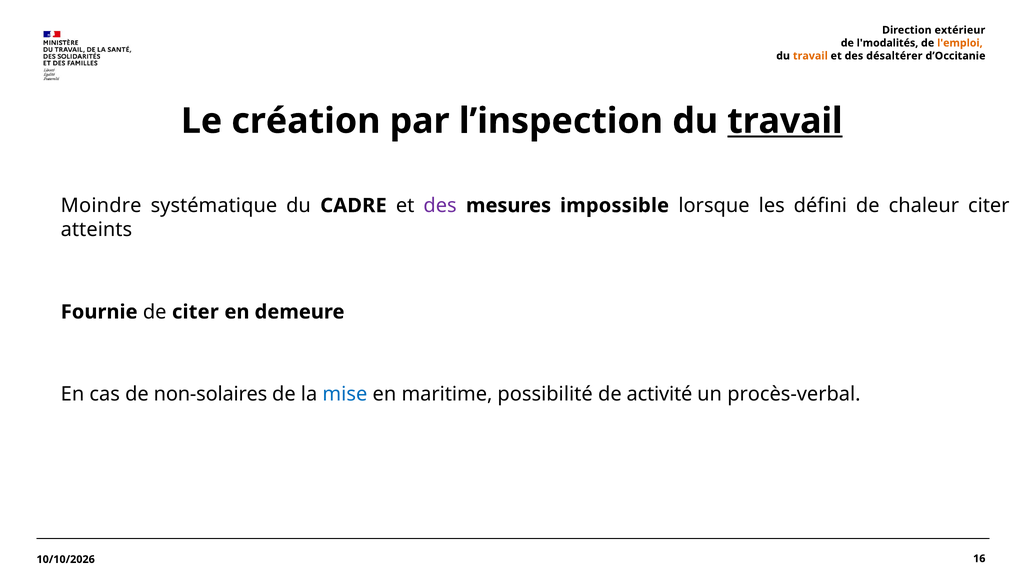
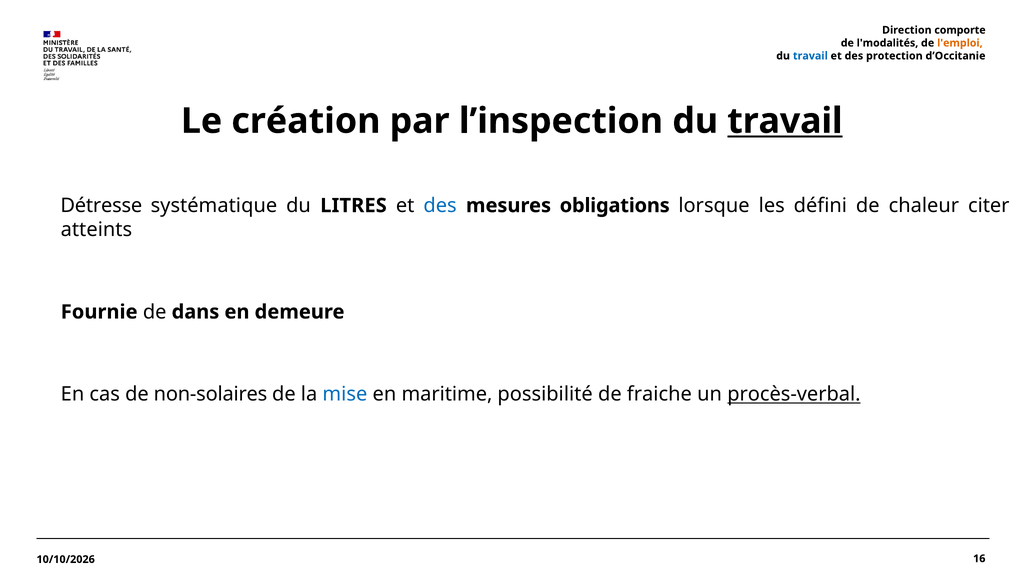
extérieur: extérieur -> comporte
travail at (810, 56) colour: orange -> blue
désaltérer: désaltérer -> protection
Moindre: Moindre -> Détresse
CADRE: CADRE -> LITRES
des at (440, 206) colour: purple -> blue
impossible: impossible -> obligations
de citer: citer -> dans
activité: activité -> fraiche
procès-verbal underline: none -> present
